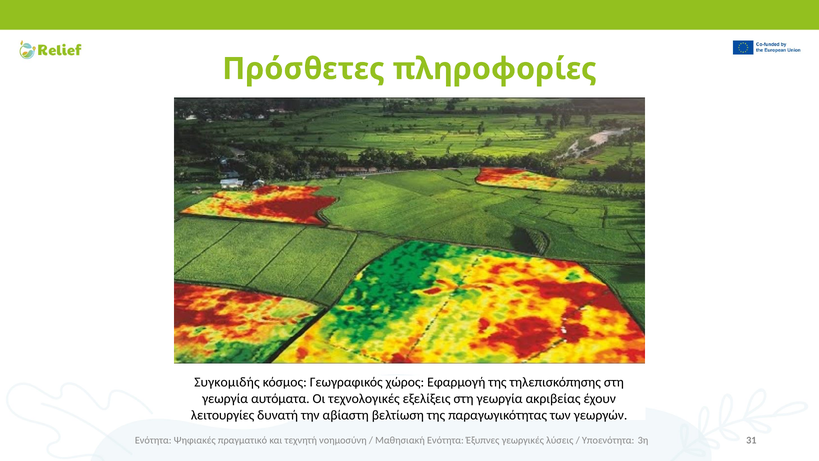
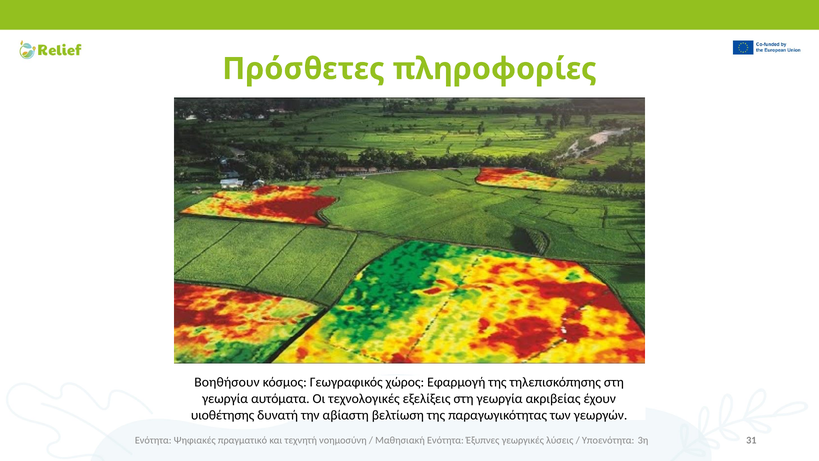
Συγκομιδής: Συγκομιδής -> Βοηθήσουν
λειτουργίες: λειτουργίες -> υιοθέτησης
